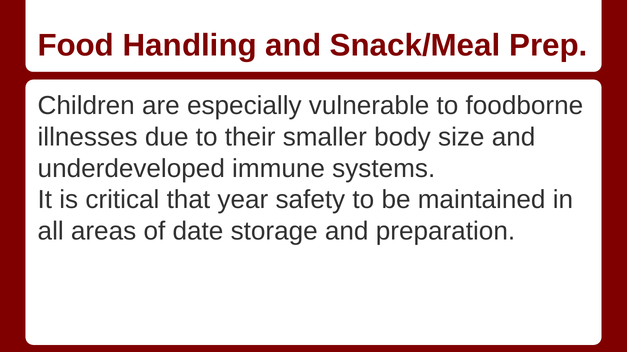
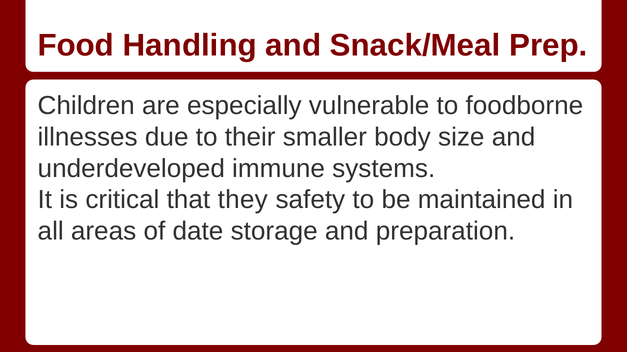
year: year -> they
